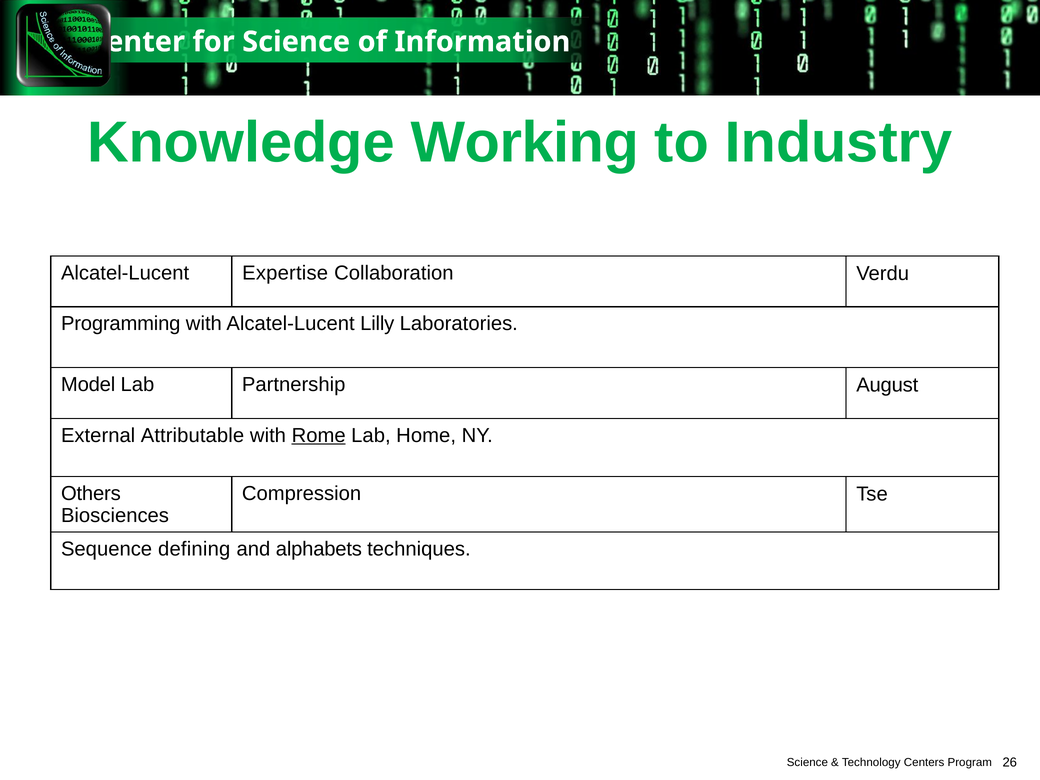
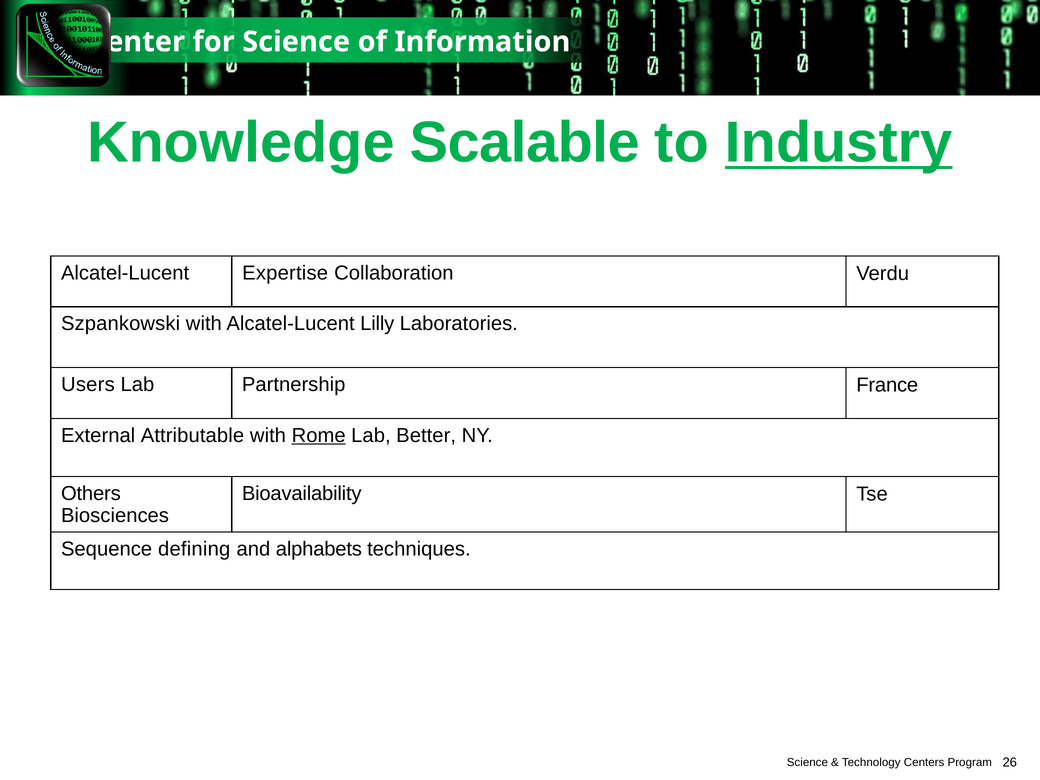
Working: Working -> Scalable
Industry underline: none -> present
Programming: Programming -> Szpankowski
Model: Model -> Users
August: August -> France
Home: Home -> Better
Compression: Compression -> Bioavailability
